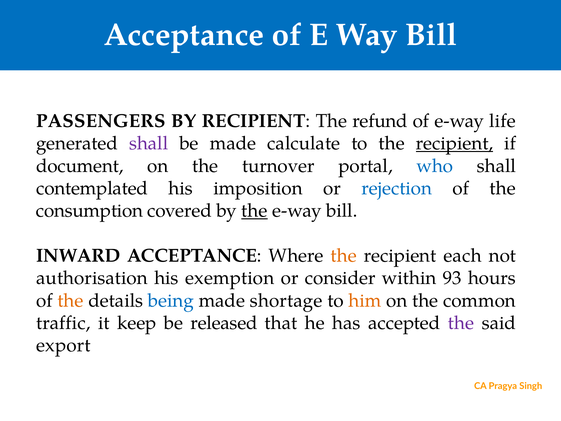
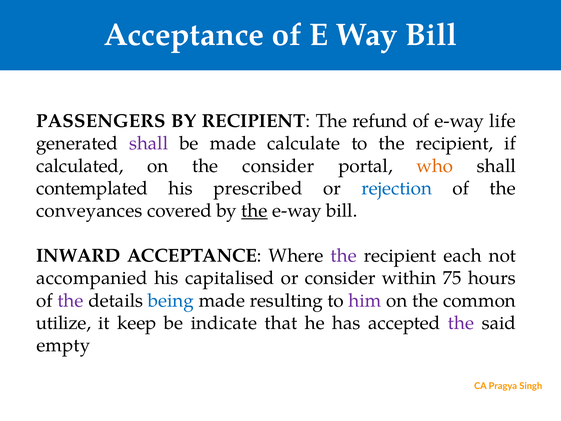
recipient at (455, 143) underline: present -> none
document: document -> calculated
the turnover: turnover -> consider
who colour: blue -> orange
imposition: imposition -> prescribed
consumption: consumption -> conveyances
the at (344, 255) colour: orange -> purple
authorisation: authorisation -> accompanied
exemption: exemption -> capitalised
93: 93 -> 75
the at (71, 300) colour: orange -> purple
shortage: shortage -> resulting
him colour: orange -> purple
traffic: traffic -> utilize
released: released -> indicate
export: export -> empty
